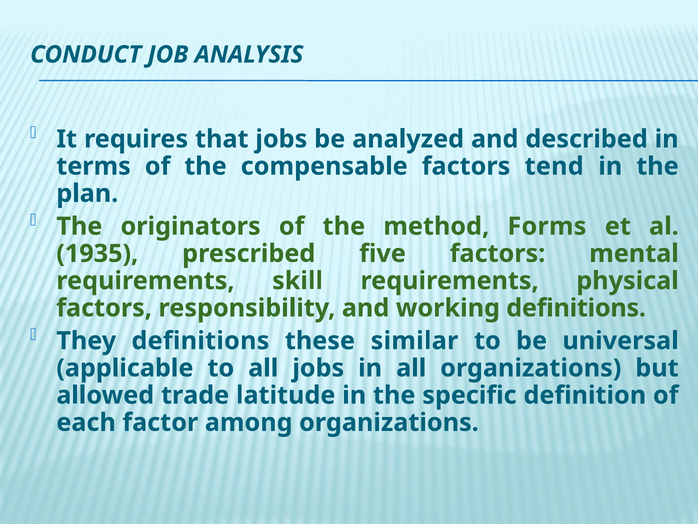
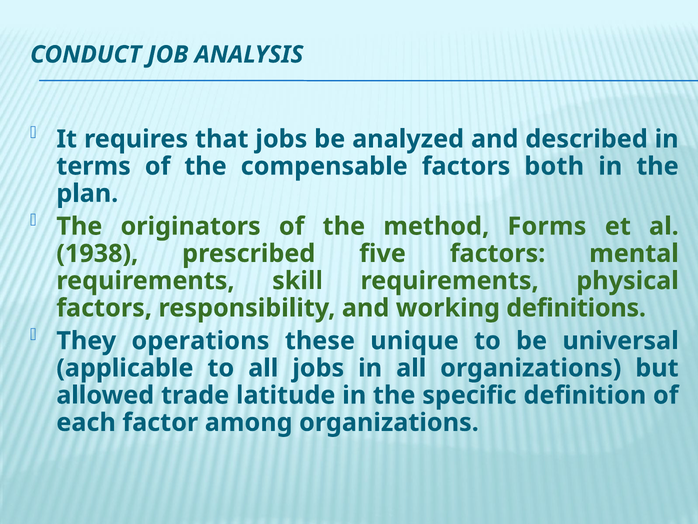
tend: tend -> both
1935: 1935 -> 1938
They definitions: definitions -> operations
similar: similar -> unique
